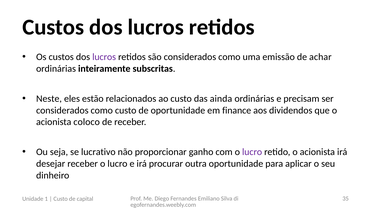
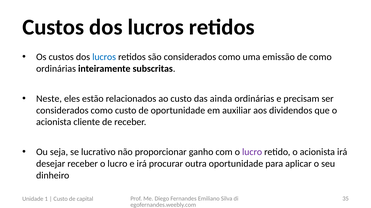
lucros at (104, 57) colour: purple -> blue
de achar: achar -> como
finance: finance -> auxiliar
coloco: coloco -> cliente
